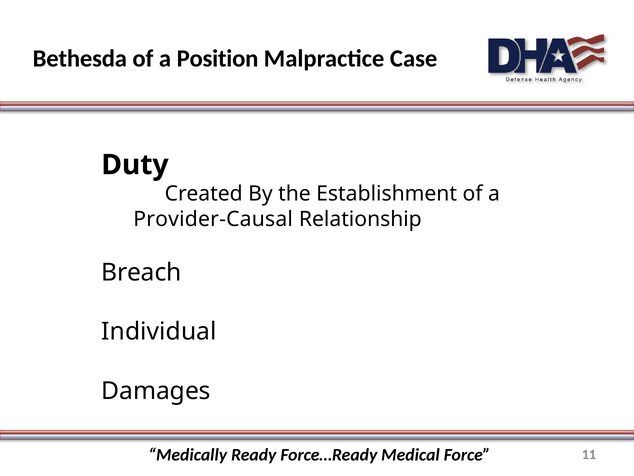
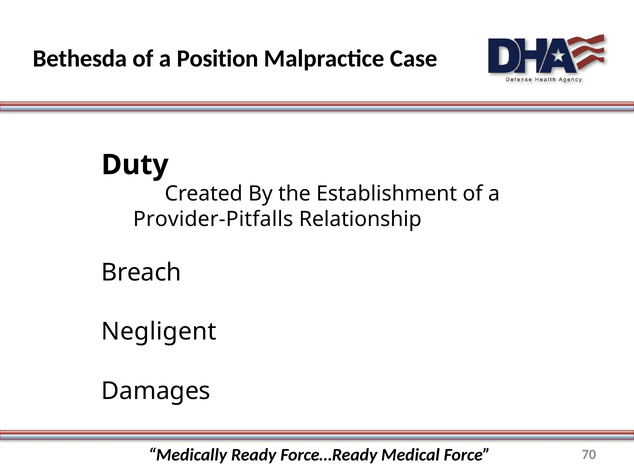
Provider-Causal: Provider-Causal -> Provider-Pitfalls
Individual: Individual -> Negligent
11: 11 -> 70
